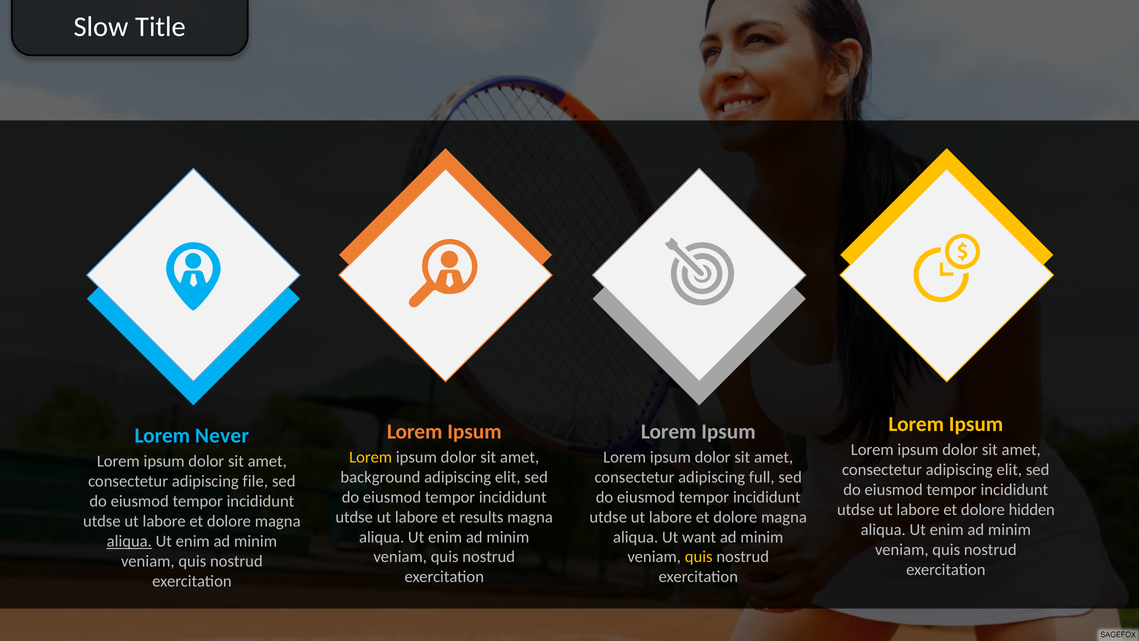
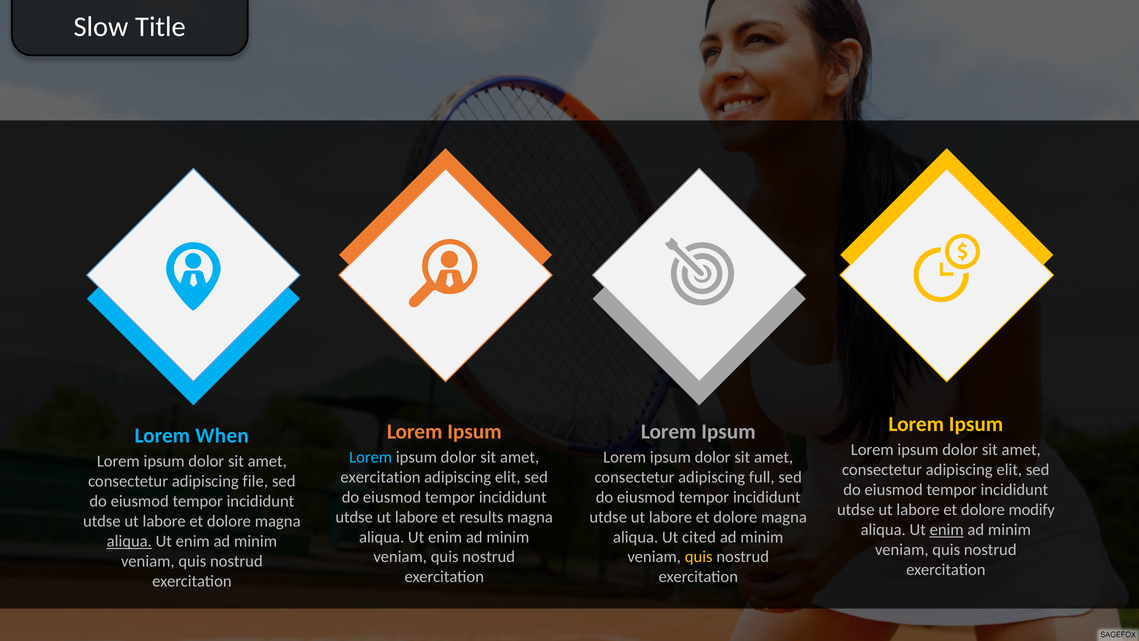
Never: Never -> When
Lorem at (371, 457) colour: yellow -> light blue
background at (380, 477): background -> exercitation
hidden: hidden -> modify
enim at (947, 530) underline: none -> present
want: want -> cited
